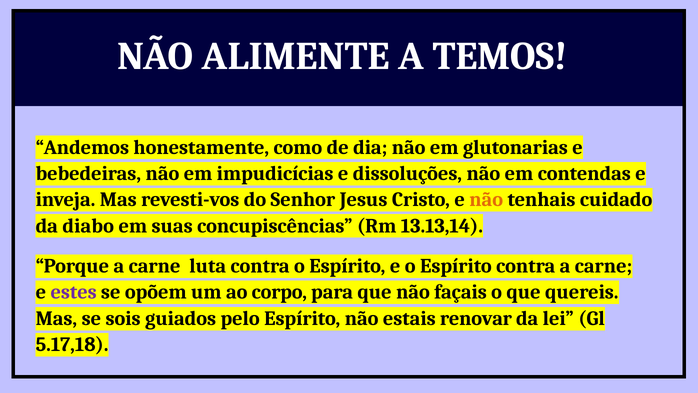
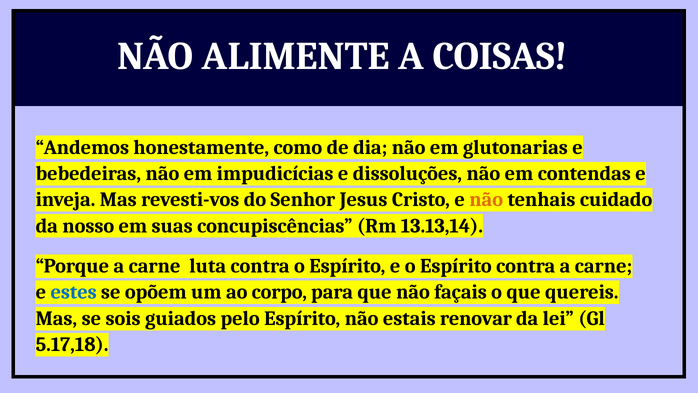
TEMOS: TEMOS -> COISAS
diabo: diabo -> nosso
estes colour: purple -> blue
